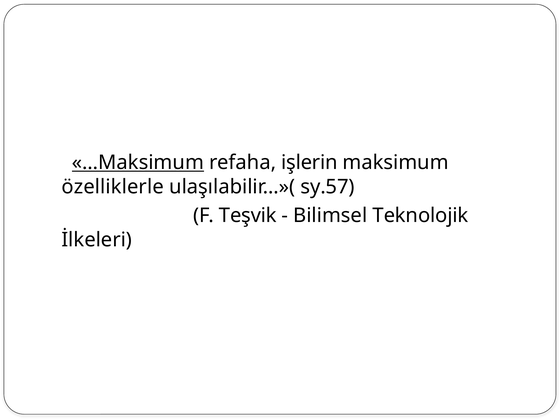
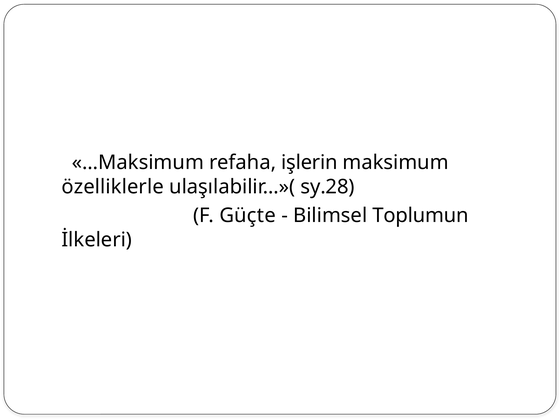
…Maksimum underline: present -> none
sy.57: sy.57 -> sy.28
Teşvik: Teşvik -> Güçte
Teknolojik: Teknolojik -> Toplumun
